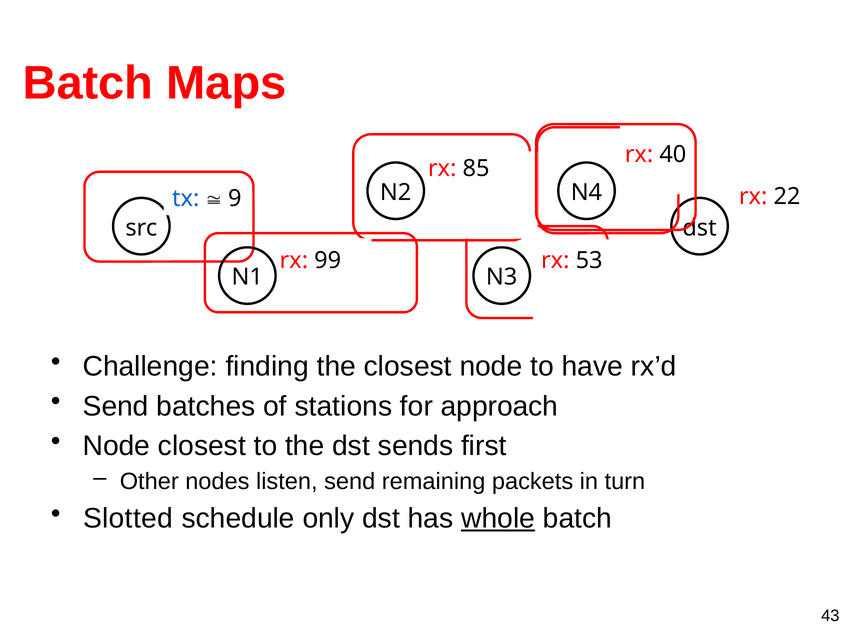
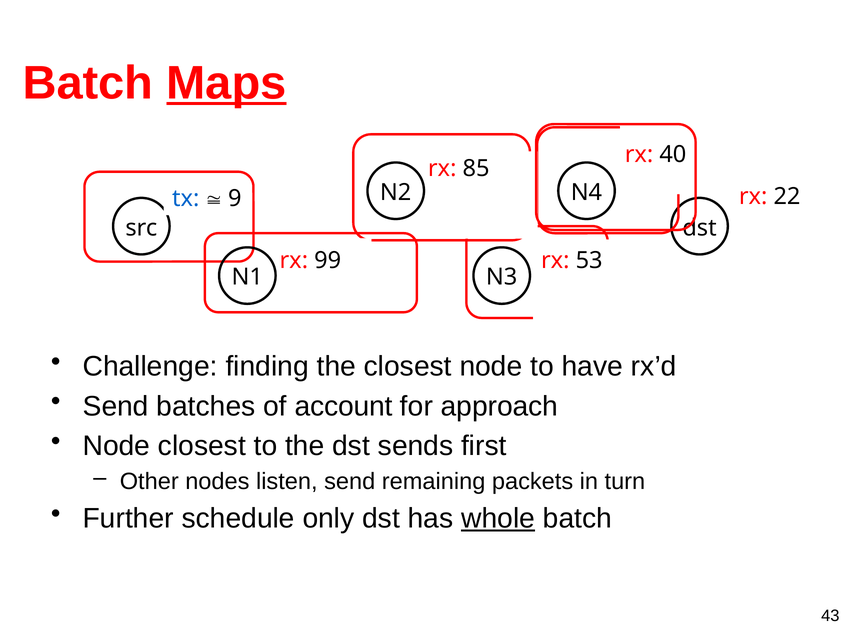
Maps underline: none -> present
stations: stations -> account
Slotted: Slotted -> Further
